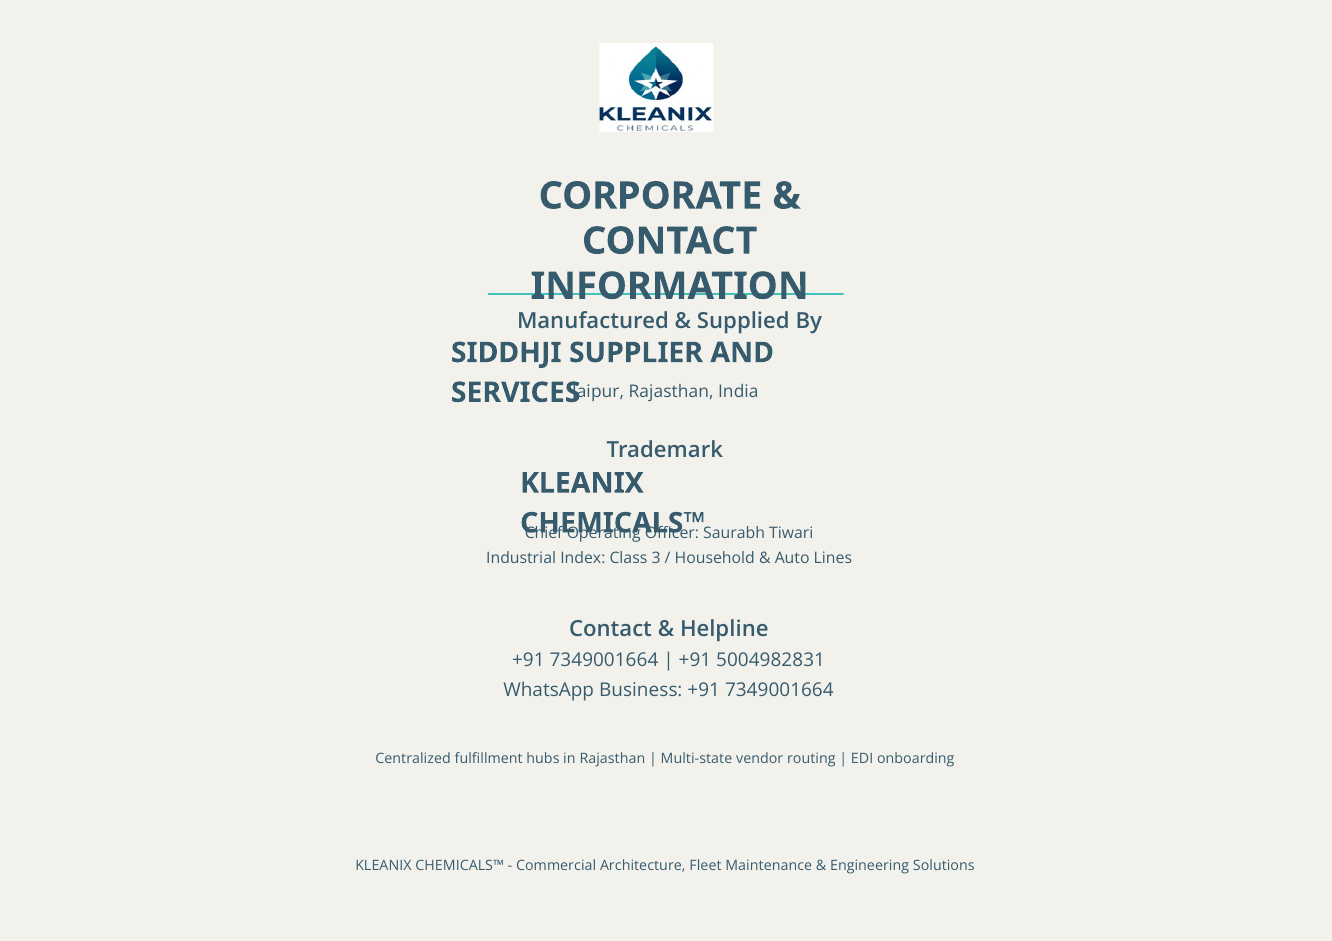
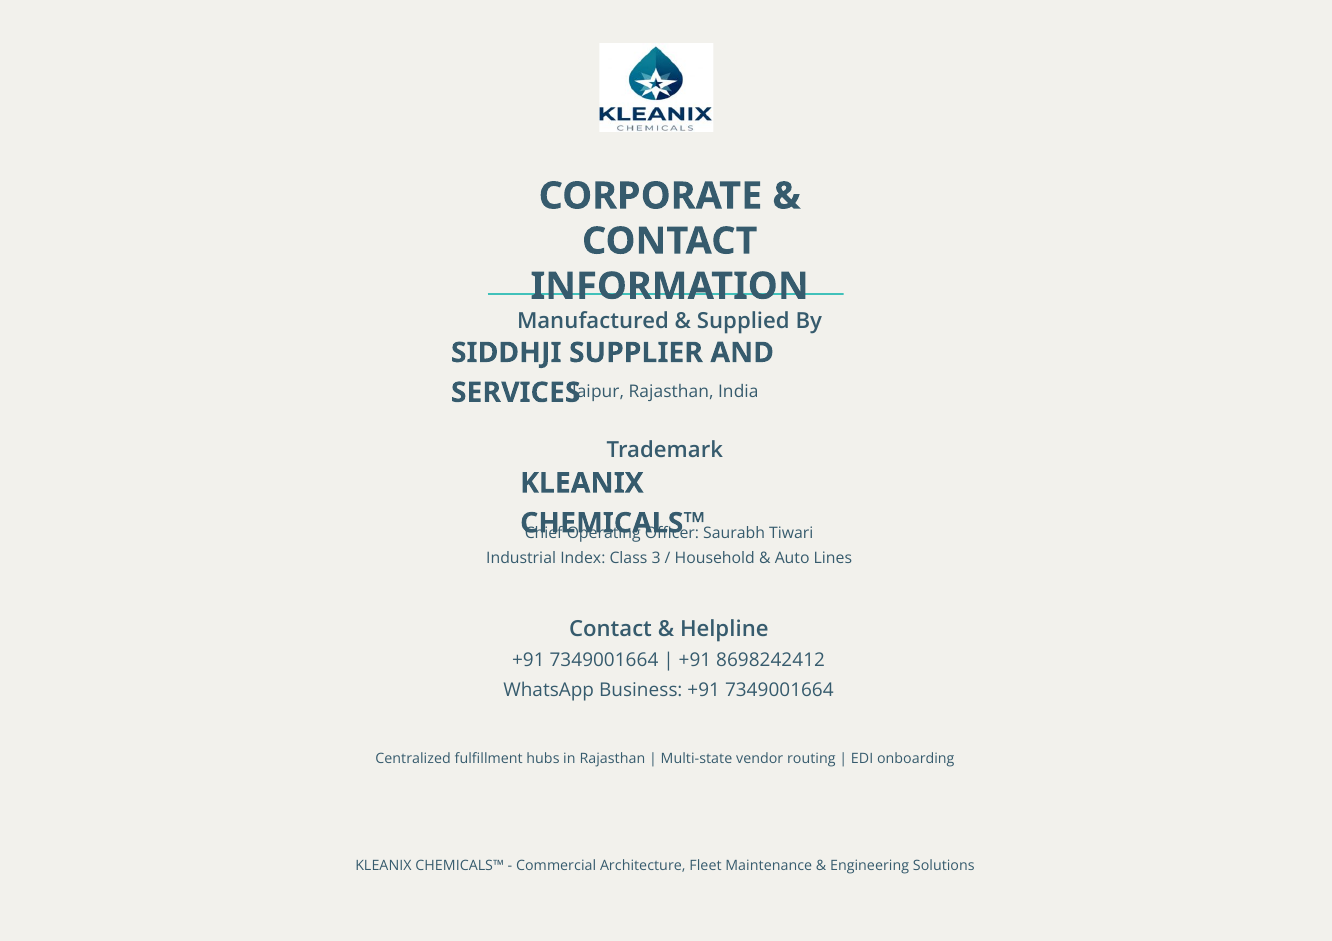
5004982831: 5004982831 -> 8698242412
